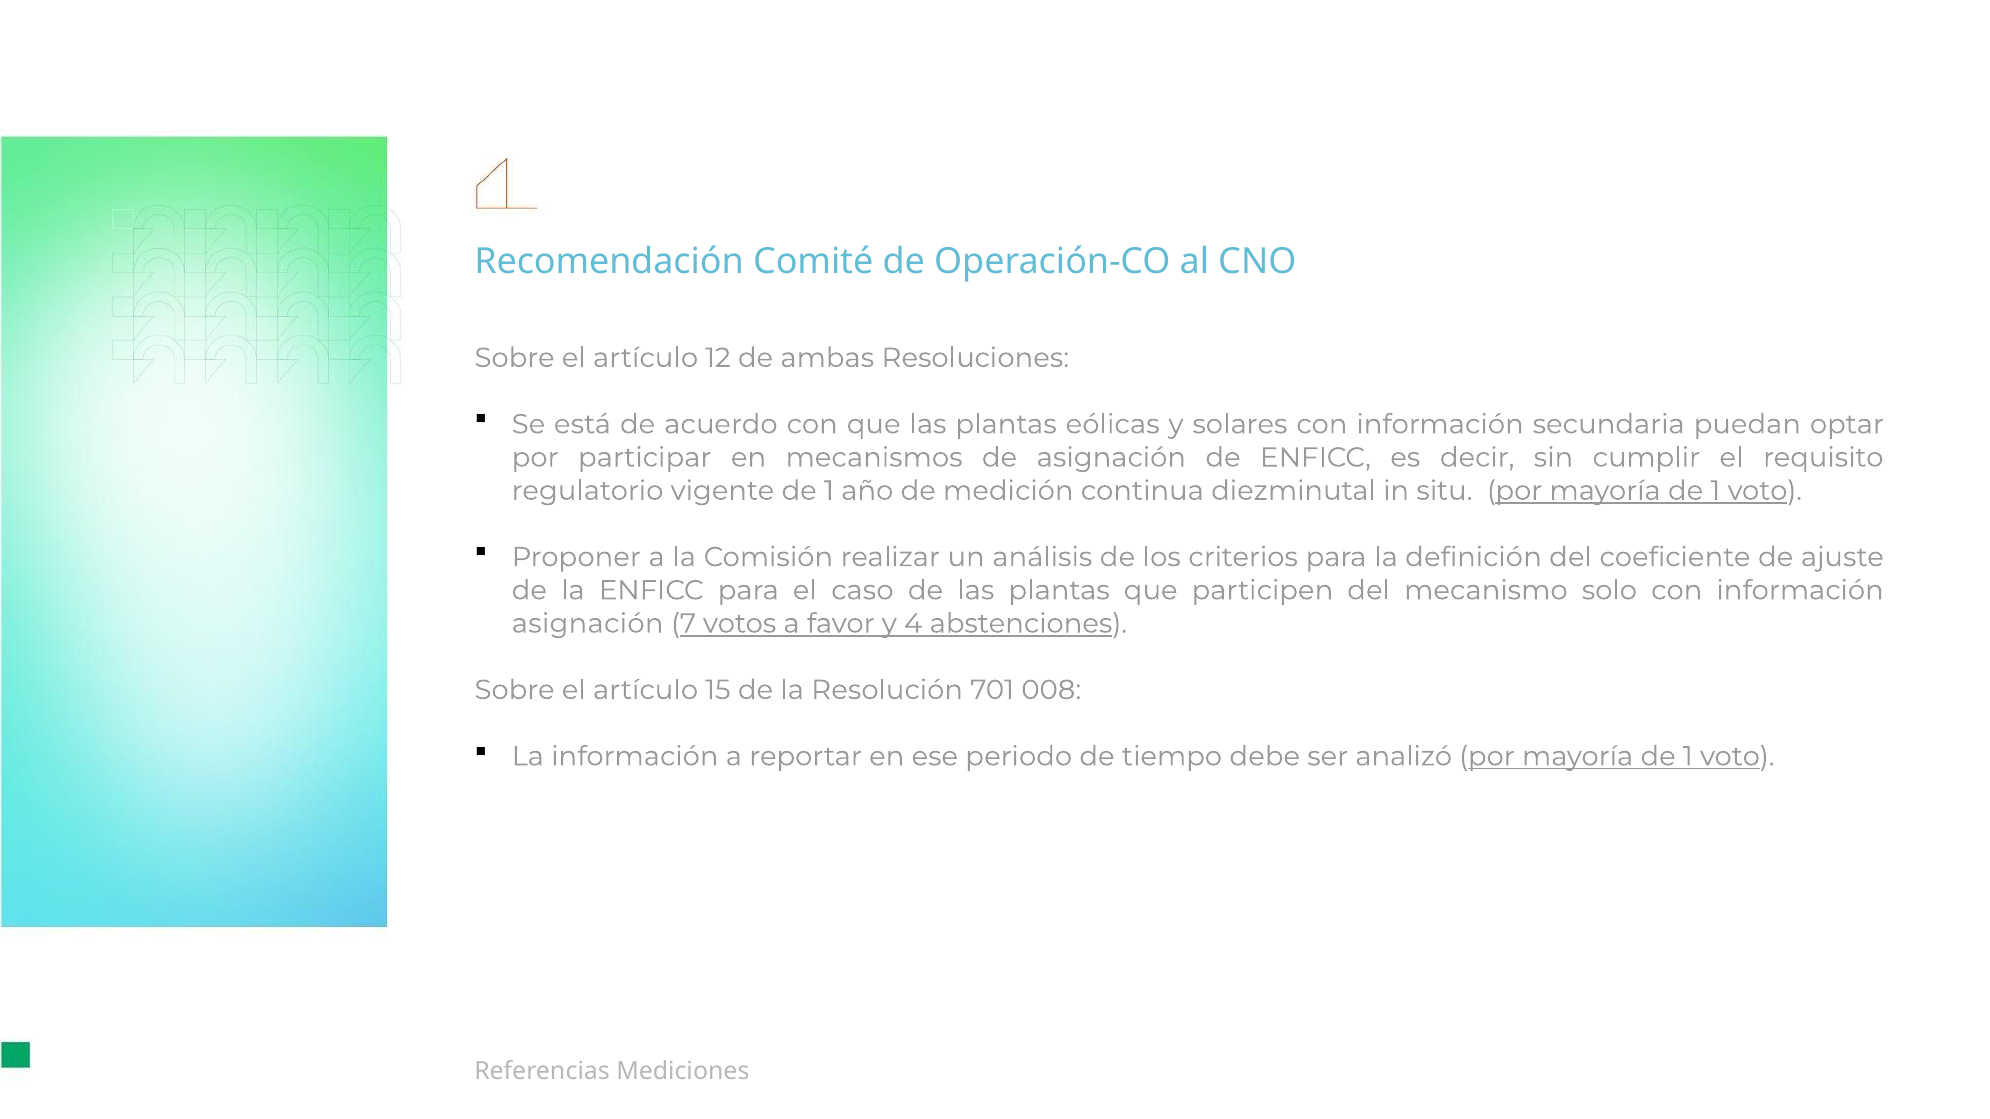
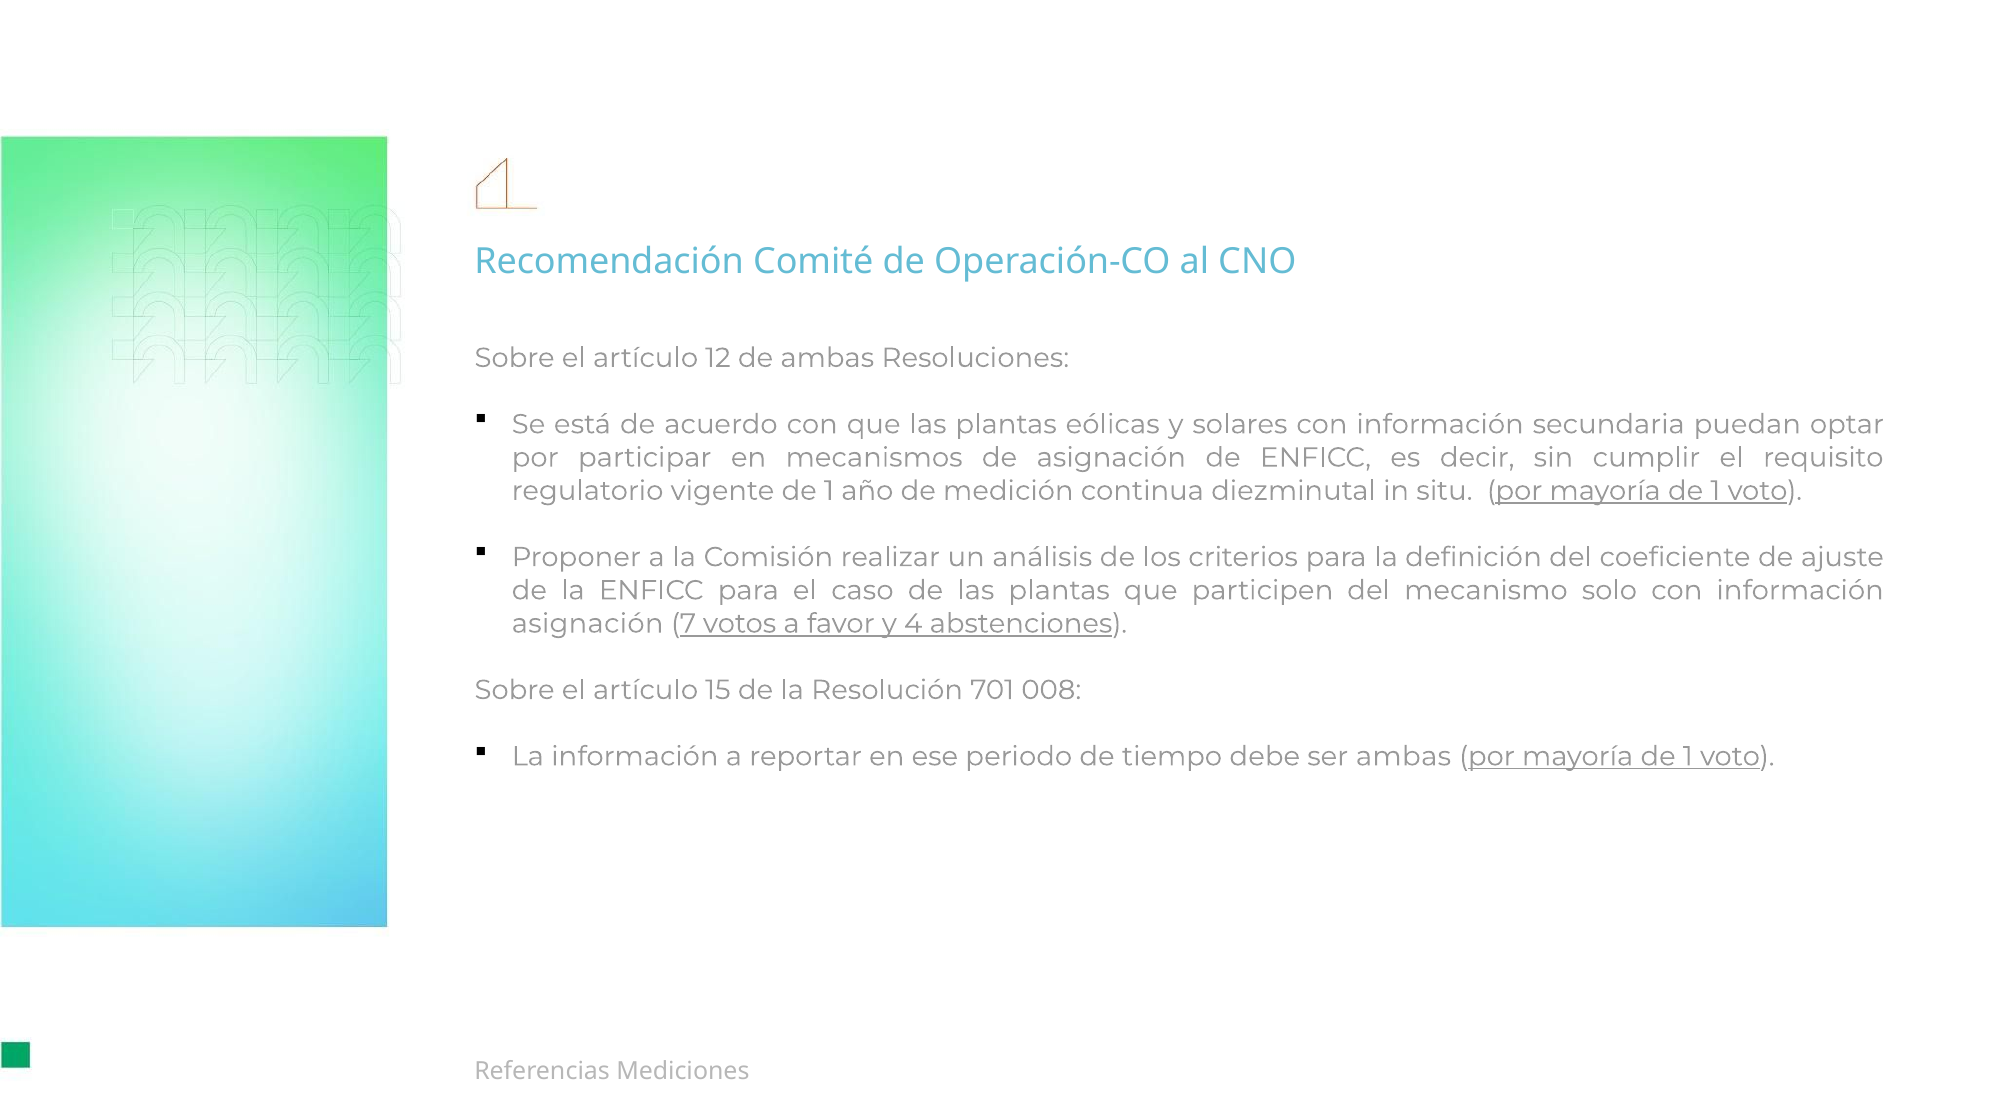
ser analizó: analizó -> ambas
